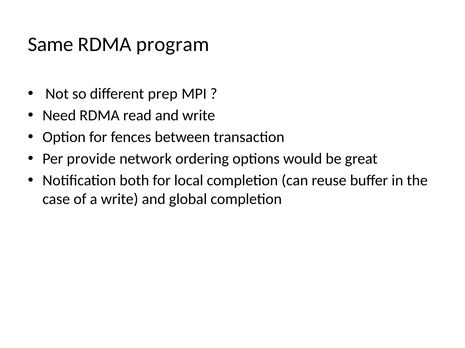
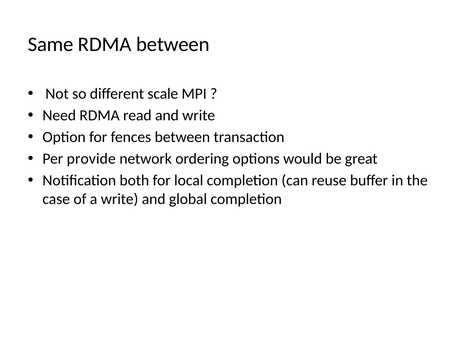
RDMA program: program -> between
prep: prep -> scale
